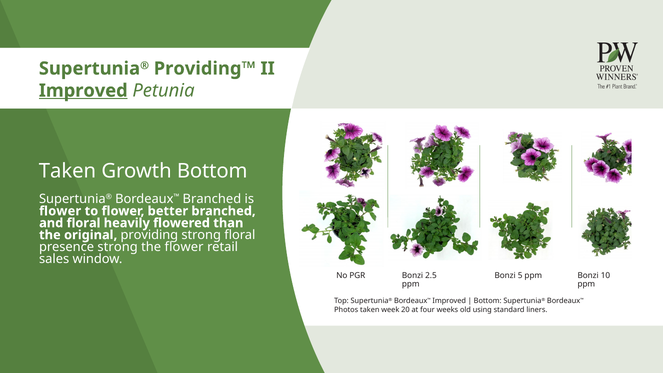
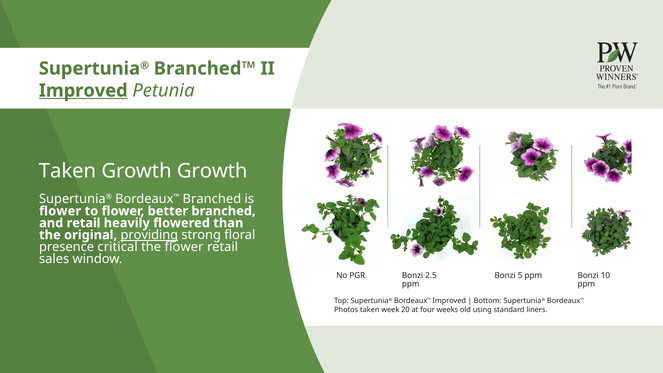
Providing™: Providing™ -> Branched™
Growth Bottom: Bottom -> Growth
and floral: floral -> retail
providing underline: none -> present
presence strong: strong -> critical
